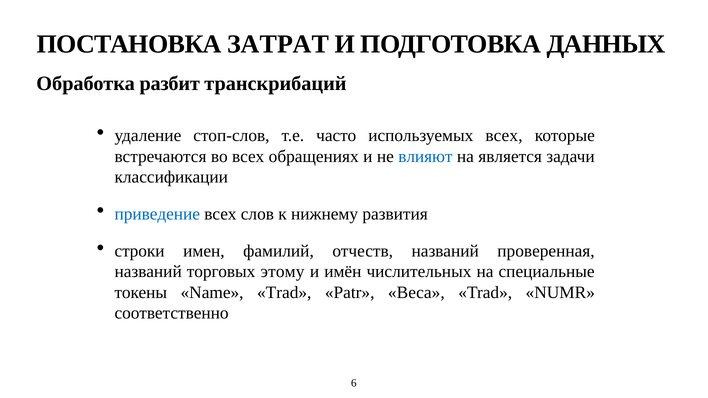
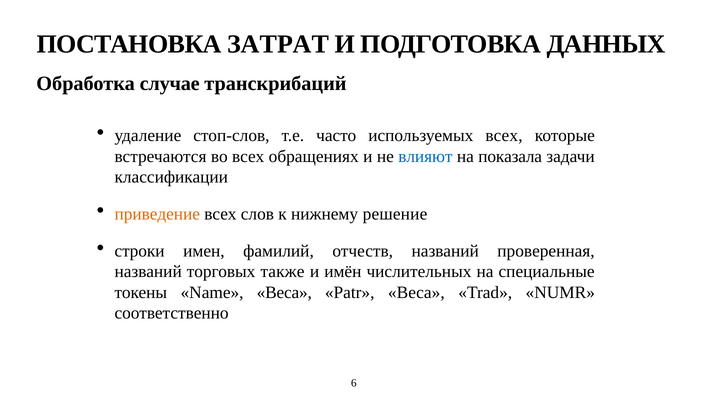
разбит: разбит -> случае
является: является -> показала
приведение colour: blue -> orange
развития: развития -> решение
этому: этому -> также
Name Trad: Trad -> Веса
